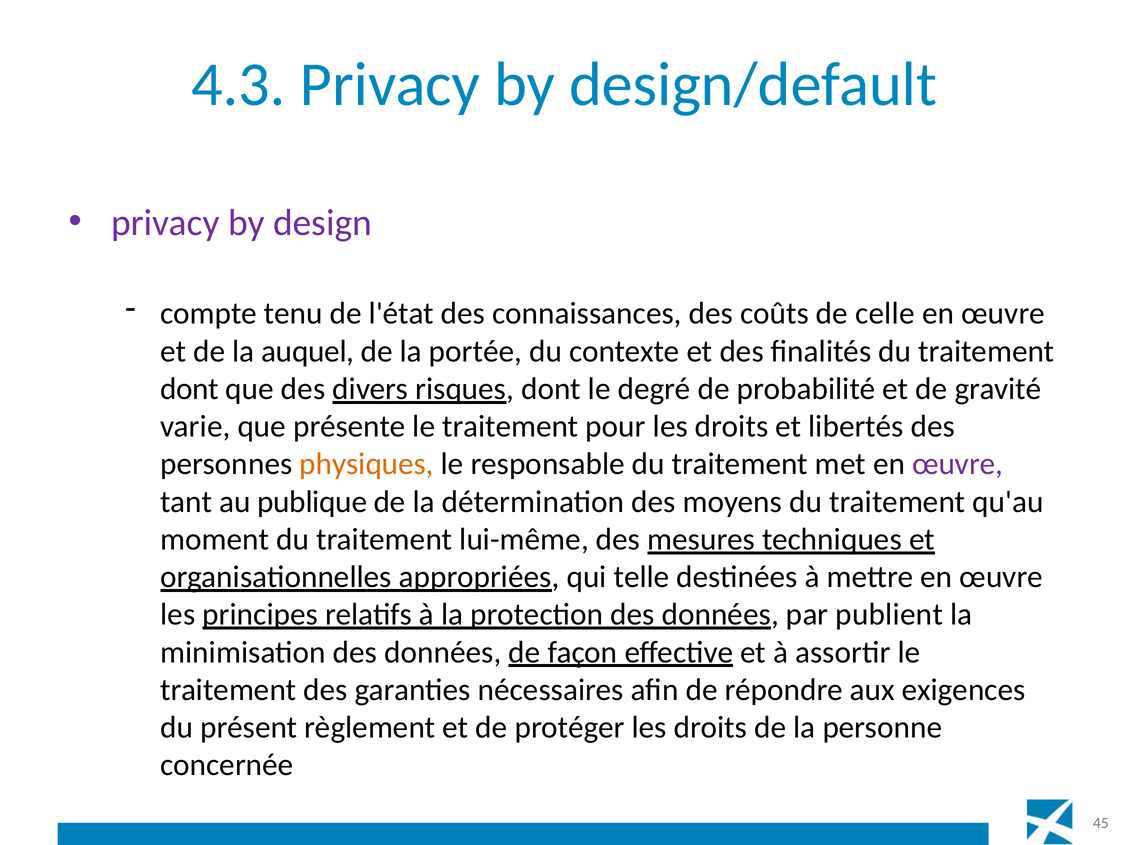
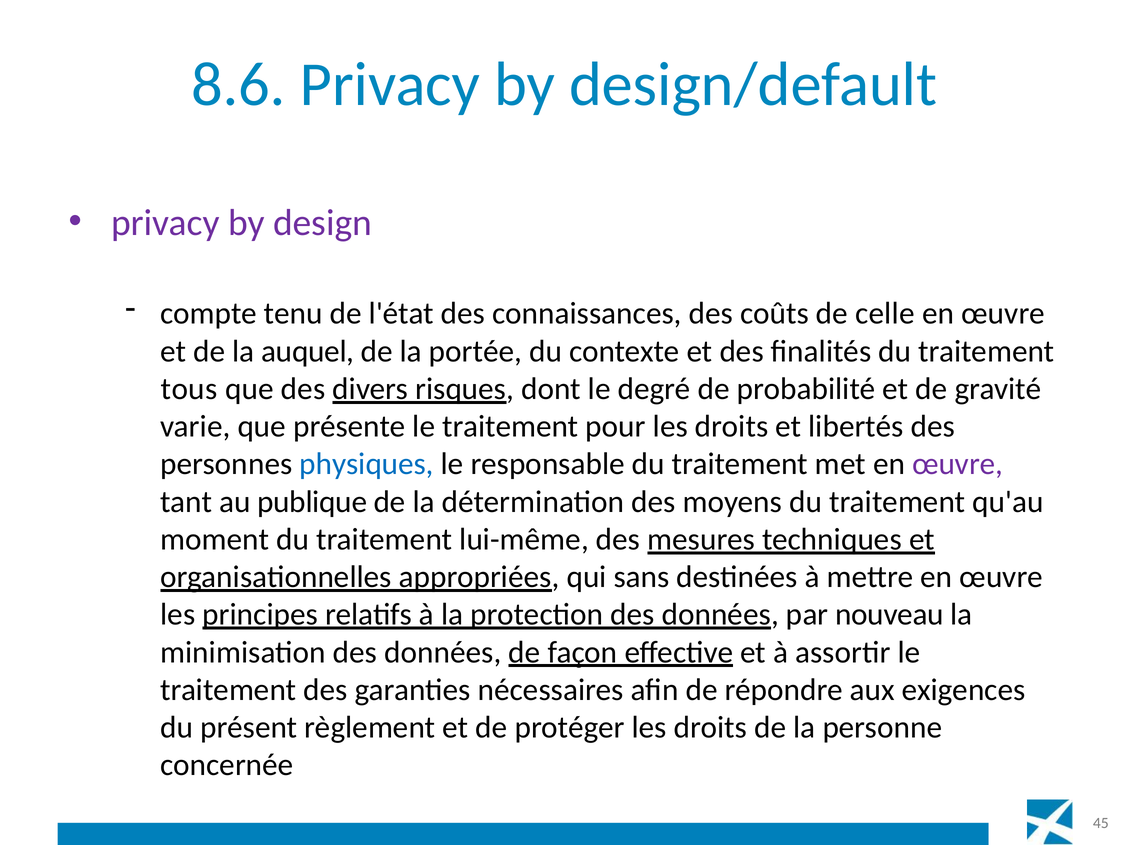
4.3: 4.3 -> 8.6
dont at (189, 389): dont -> tous
physiques colour: orange -> blue
telle: telle -> sans
publient: publient -> nouveau
